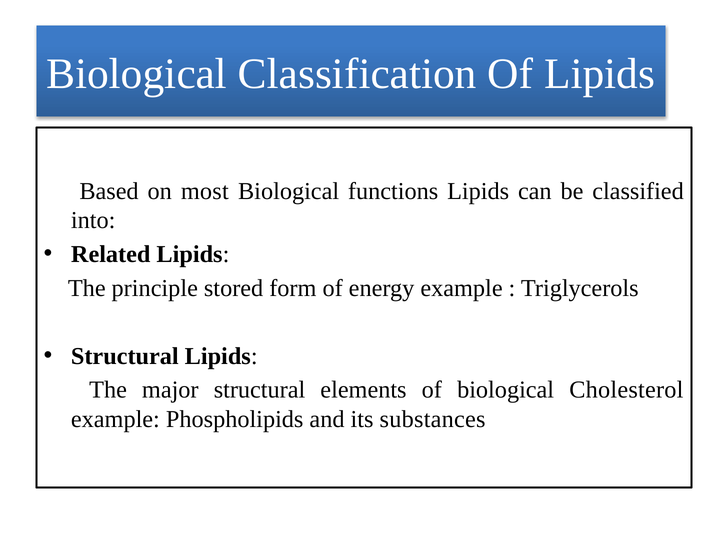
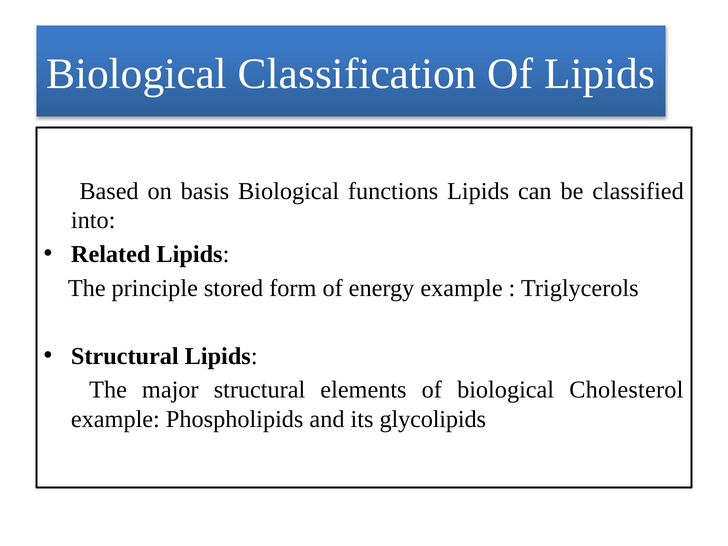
most: most -> basis
substances: substances -> glycolipids
